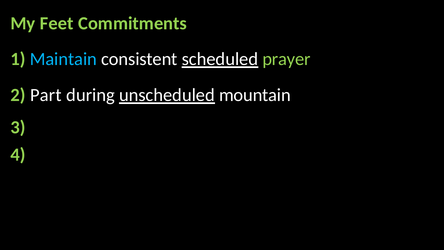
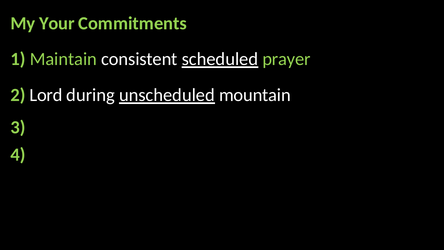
Feet: Feet -> Your
Maintain colour: light blue -> light green
Part: Part -> Lord
